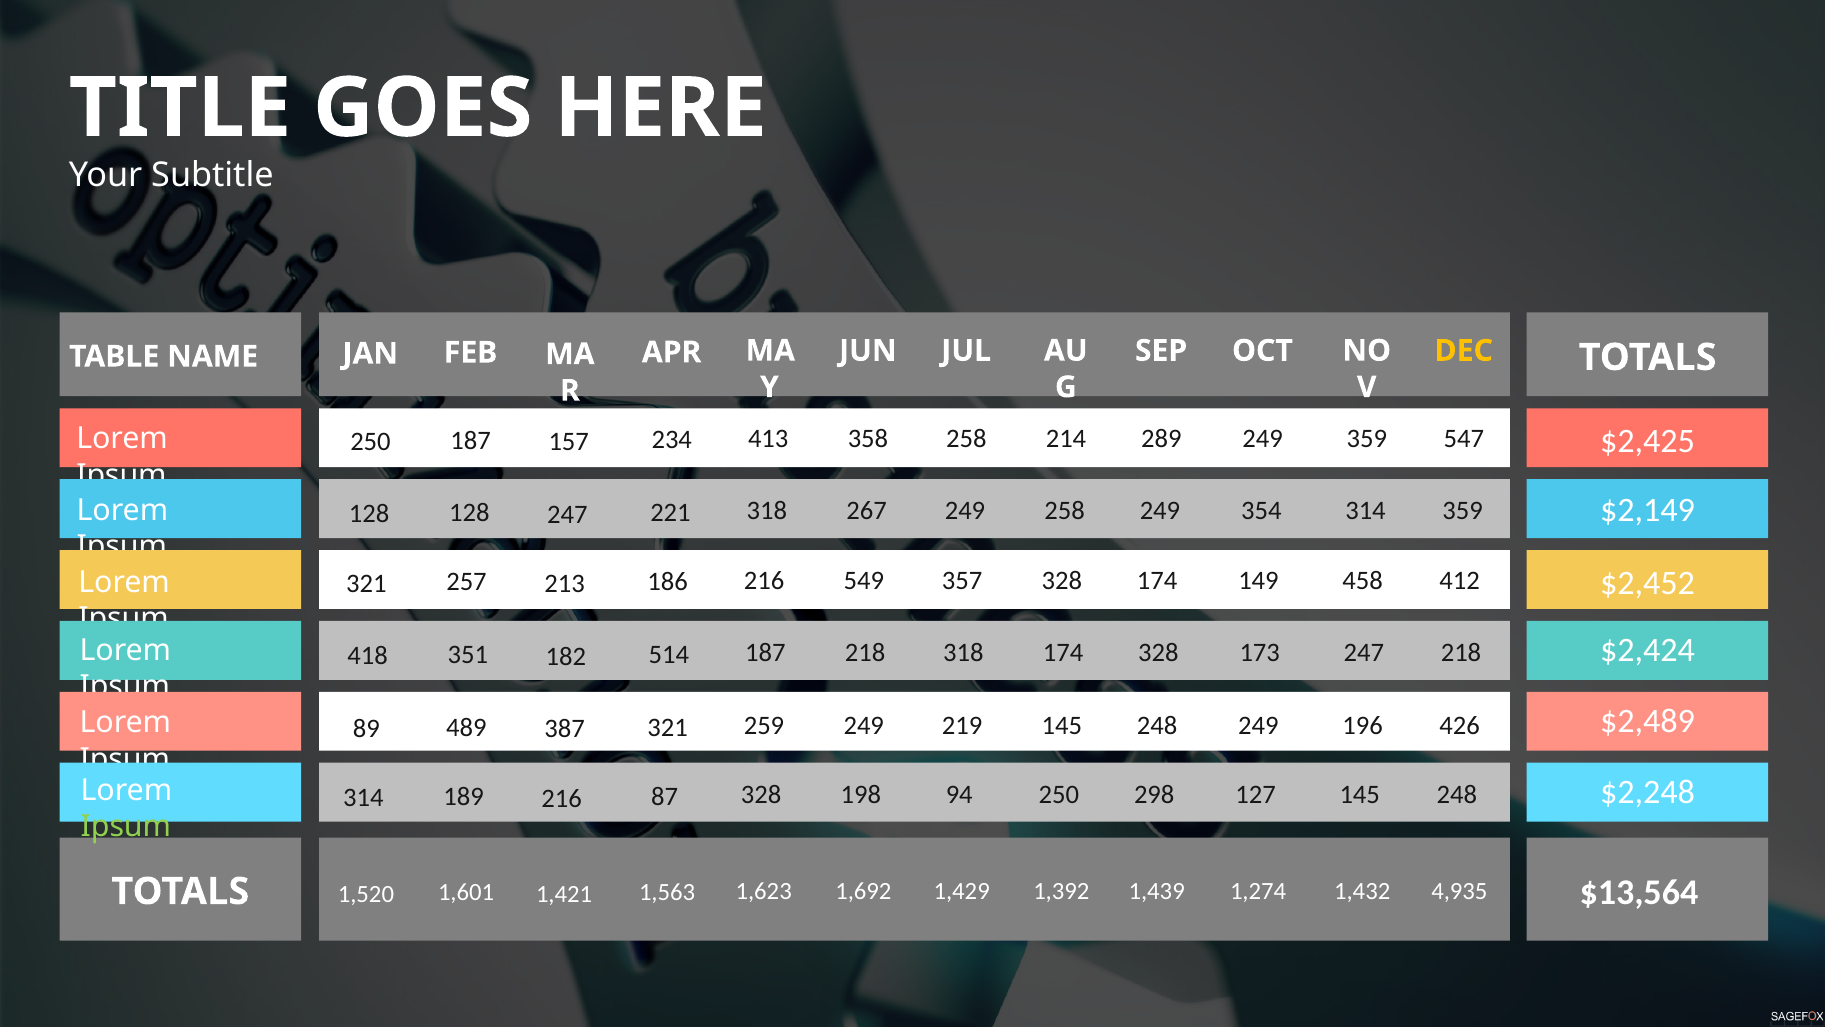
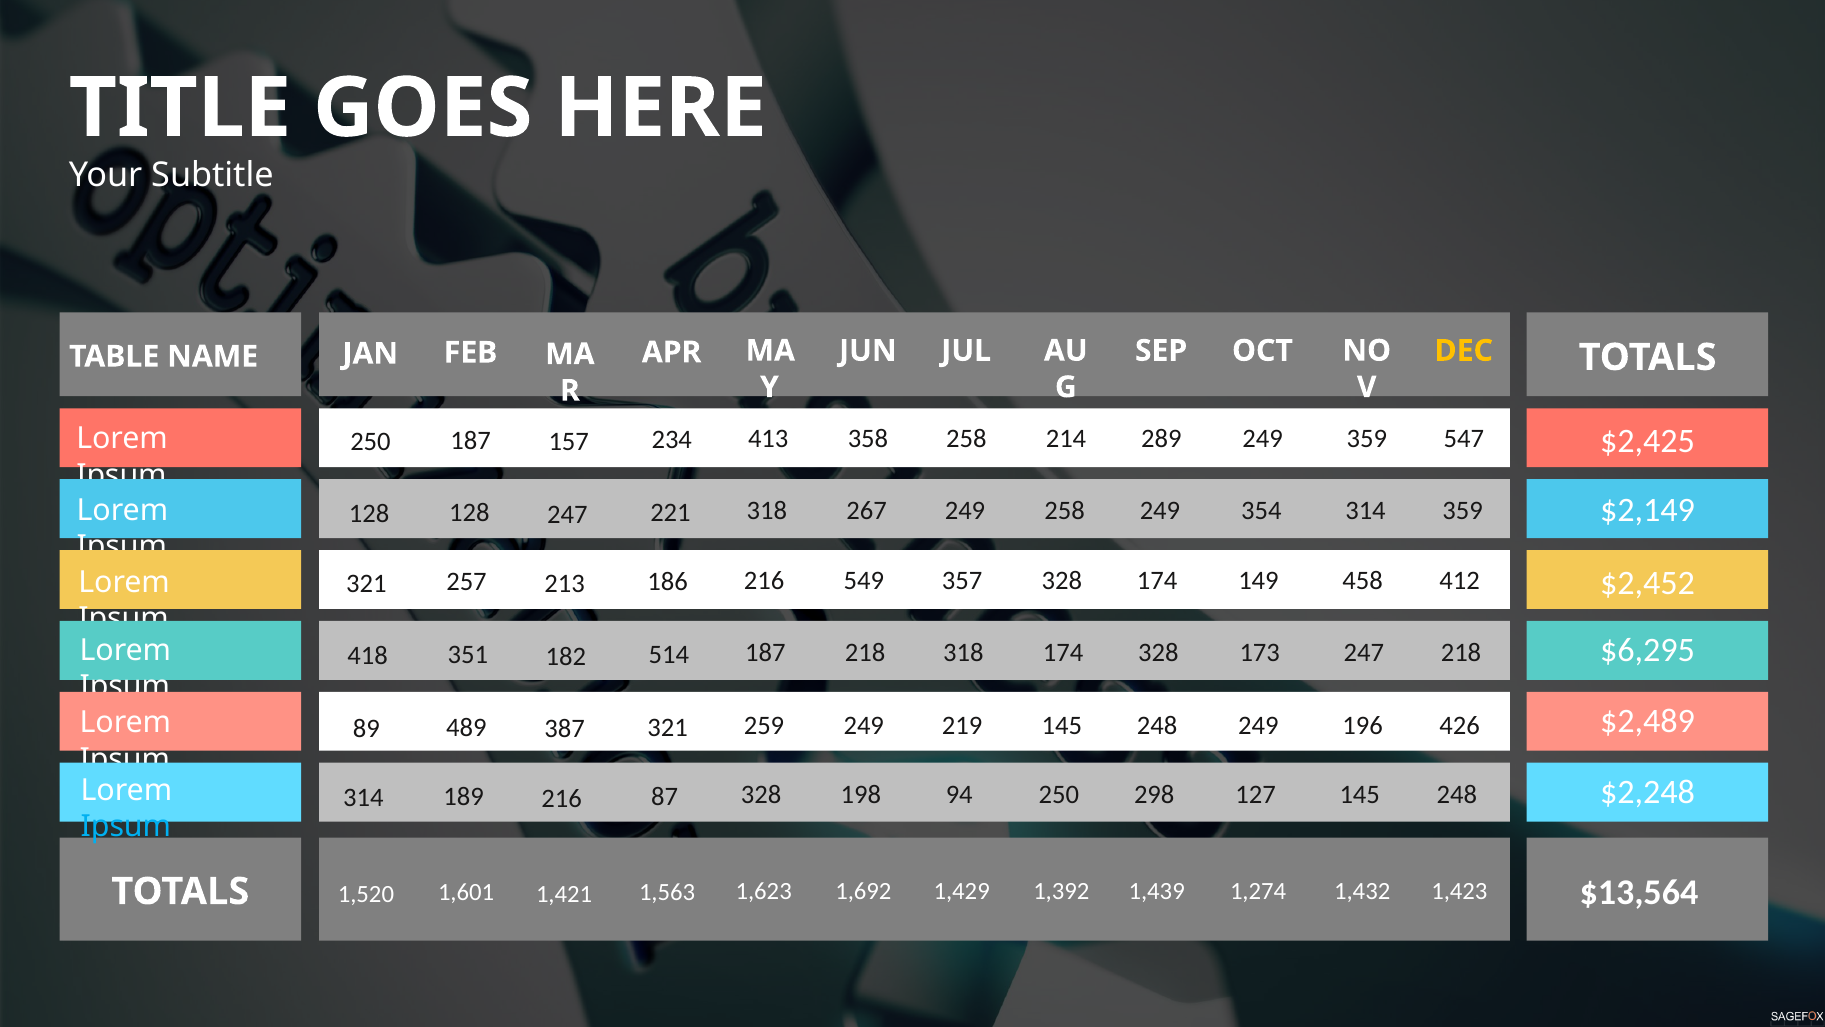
$2,424: $2,424 -> $6,295
Ipsum at (126, 826) colour: light green -> light blue
4,935: 4,935 -> 1,423
